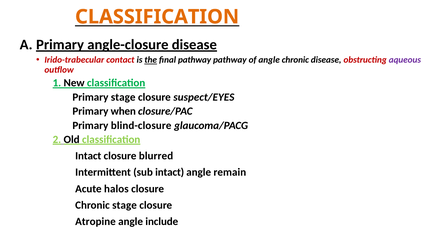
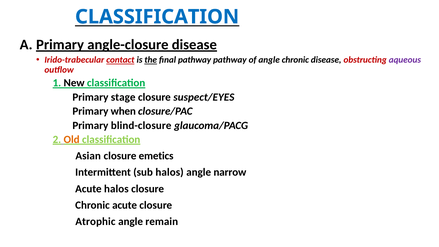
CLASSIFICATION at (157, 17) colour: orange -> blue
contact underline: none -> present
Old colour: black -> orange
Intact at (88, 156): Intact -> Asian
blurred: blurred -> emetics
sub intact: intact -> halos
remain: remain -> narrow
Chronic stage: stage -> acute
Atropine: Atropine -> Atrophic
include: include -> remain
